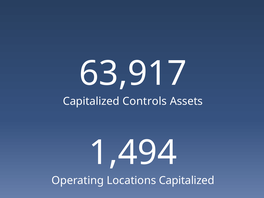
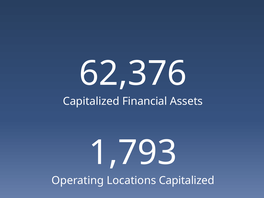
63,917: 63,917 -> 62,376
Controls: Controls -> Financial
1,494: 1,494 -> 1,793
